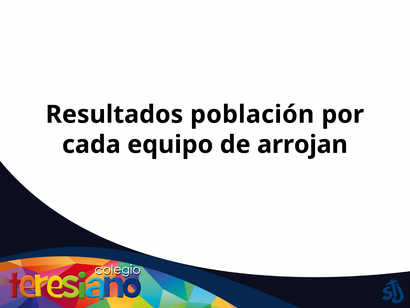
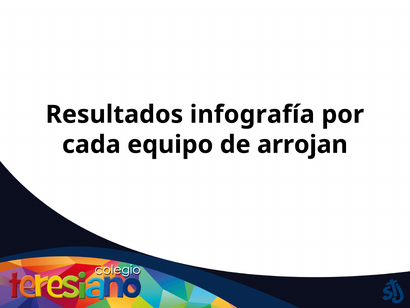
población: población -> infografía
